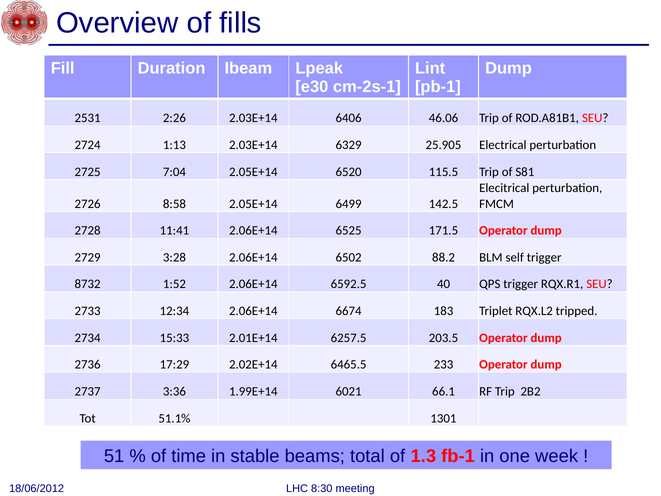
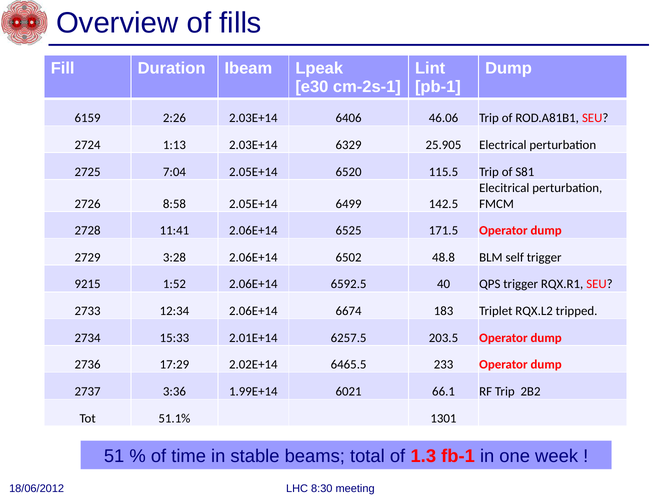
2531: 2531 -> 6159
88.2: 88.2 -> 48.8
8732: 8732 -> 9215
